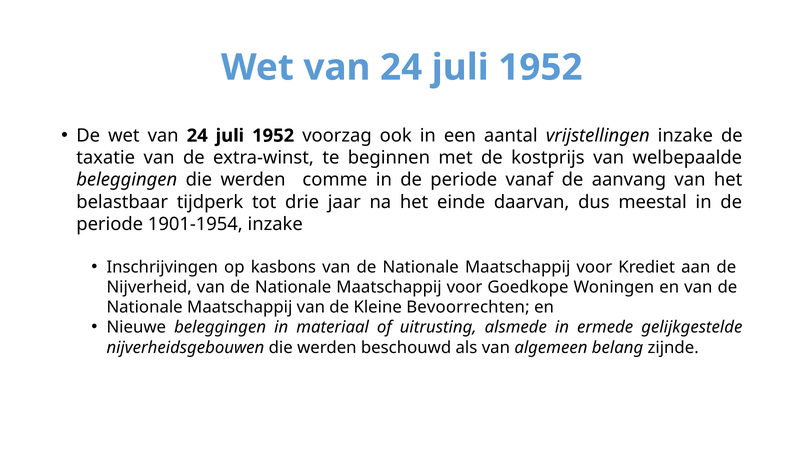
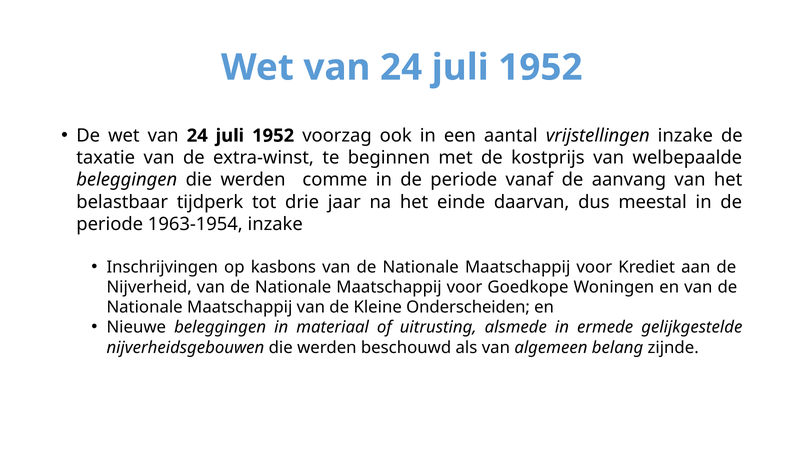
1901-1954: 1901-1954 -> 1963-1954
Bevoorrechten: Bevoorrechten -> Onderscheiden
